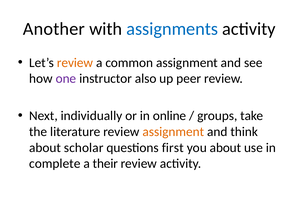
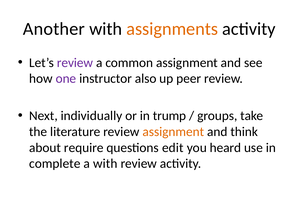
assignments colour: blue -> orange
review at (75, 63) colour: orange -> purple
online: online -> trump
scholar: scholar -> require
first: first -> edit
you about: about -> heard
a their: their -> with
